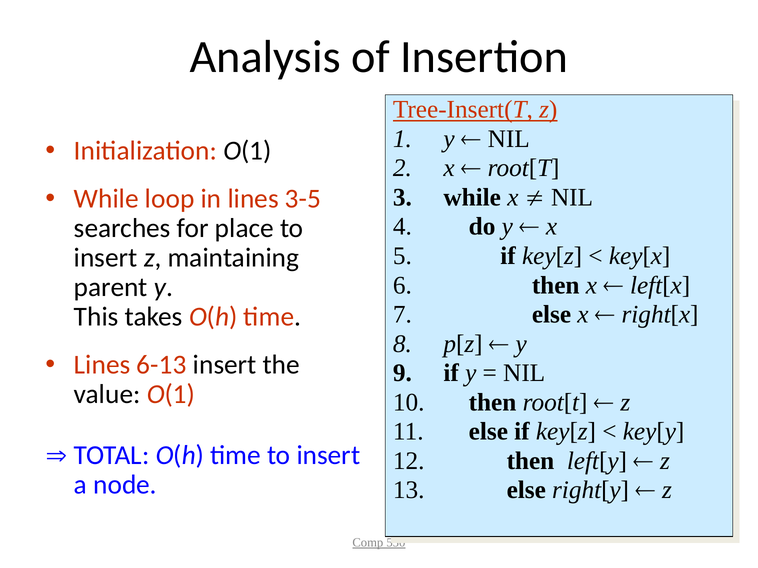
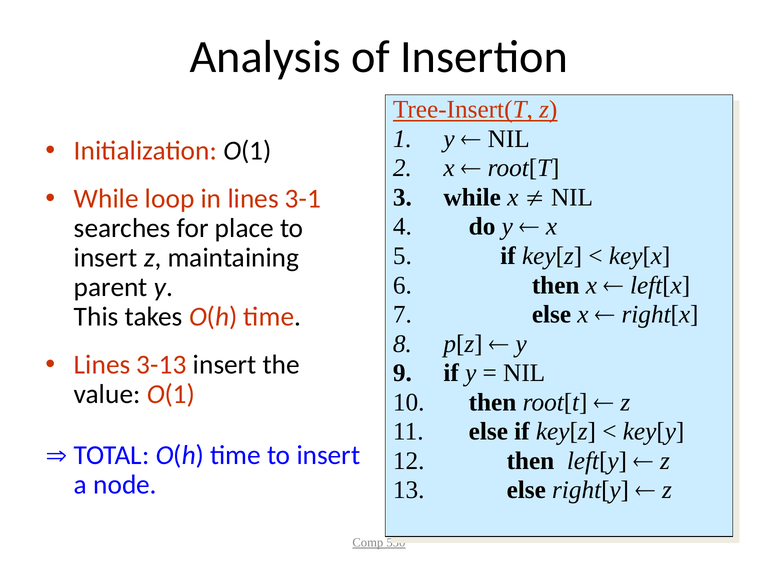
3-5: 3-5 -> 3-1
6-13: 6-13 -> 3-13
